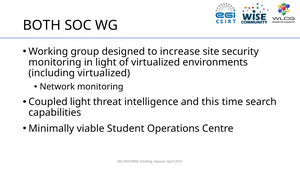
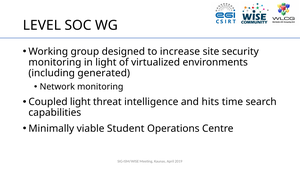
BOTH: BOTH -> LEVEL
including virtualized: virtualized -> generated
this: this -> hits
